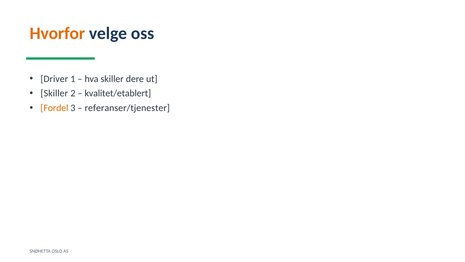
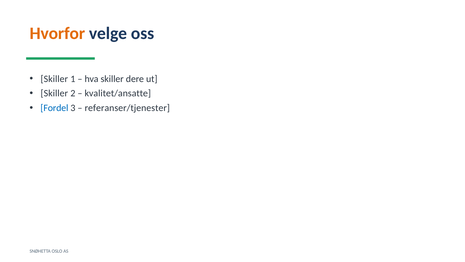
Driver at (54, 79): Driver -> Skiller
kvalitet/etablert: kvalitet/etablert -> kvalitet/ansatte
Fordel colour: orange -> blue
